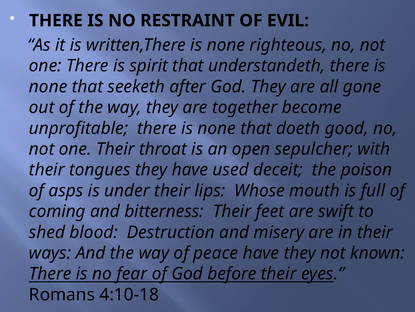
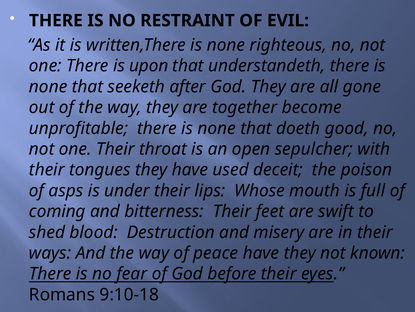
spirit: spirit -> upon
4:10-18: 4:10-18 -> 9:10-18
